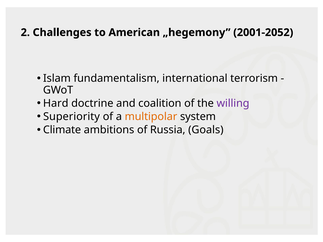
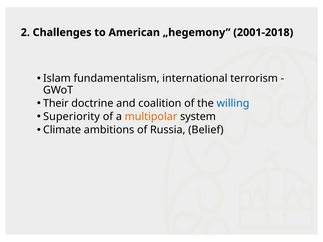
2001-2052: 2001-2052 -> 2001-2018
Hard: Hard -> Their
willing colour: purple -> blue
Goals: Goals -> Belief
